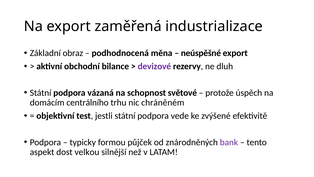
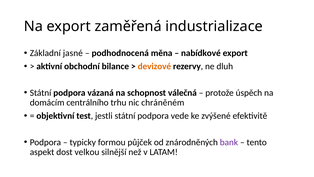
obraz: obraz -> jasné
neúspěšné: neúspěšné -> nabídkové
devizové colour: purple -> orange
světové: světové -> válečná
